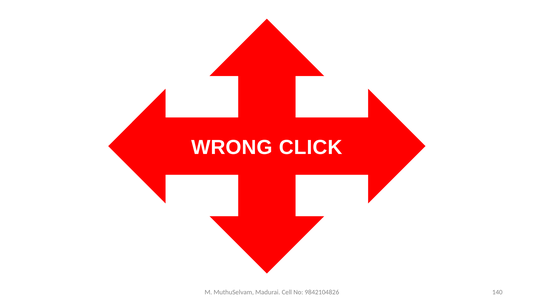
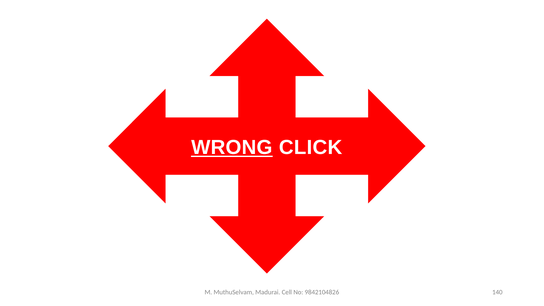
WRONG underline: none -> present
